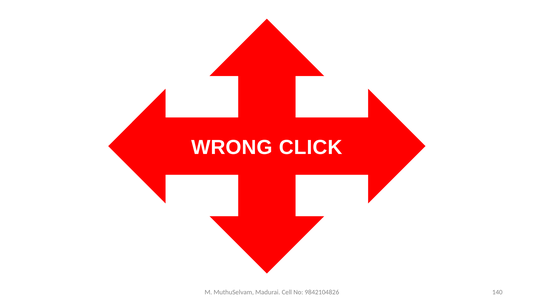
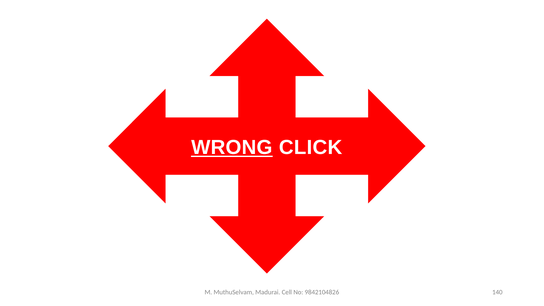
WRONG underline: none -> present
